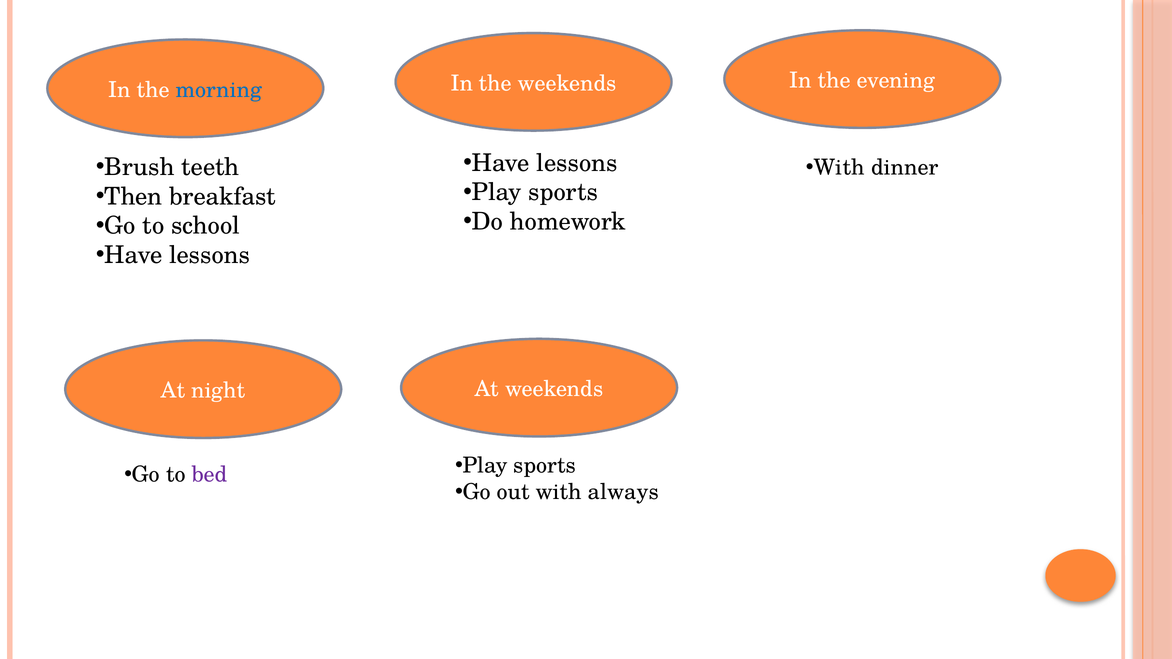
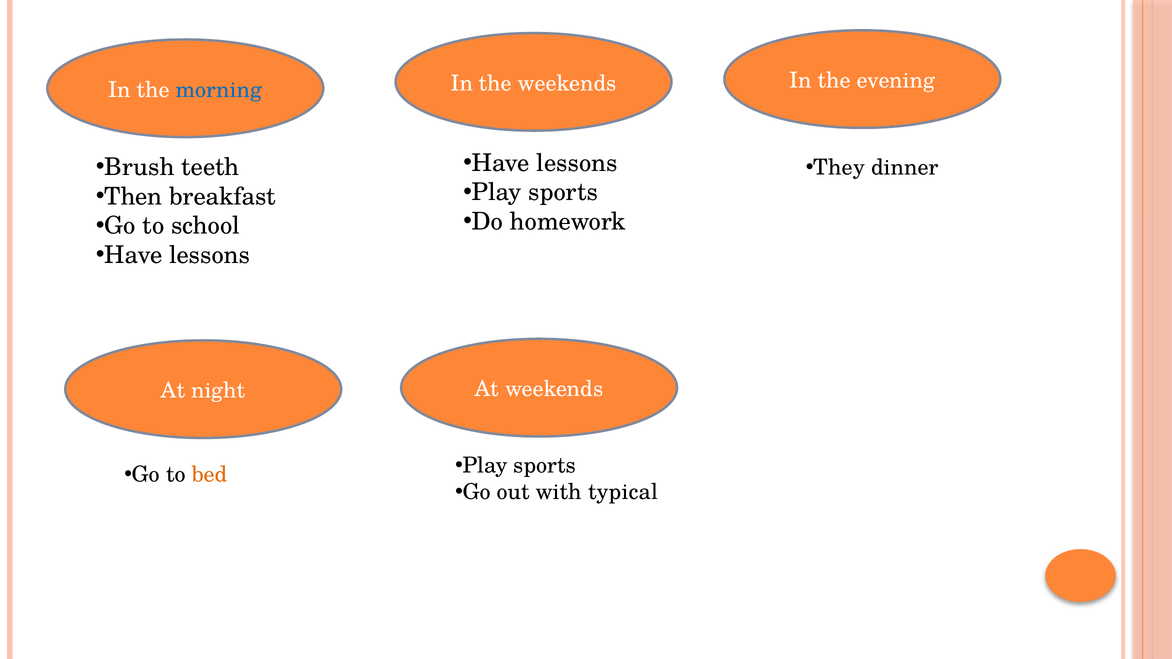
With at (839, 168): With -> They
bed colour: purple -> orange
always: always -> typical
